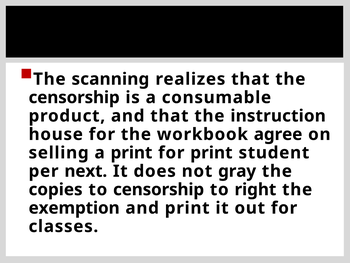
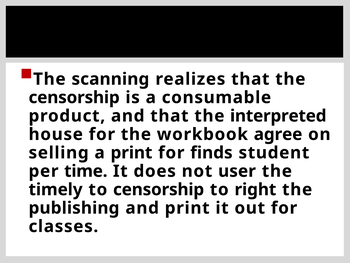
instruction: instruction -> interpreted
for print: print -> finds
next: next -> time
gray: gray -> user
copies: copies -> timely
exemption: exemption -> publishing
